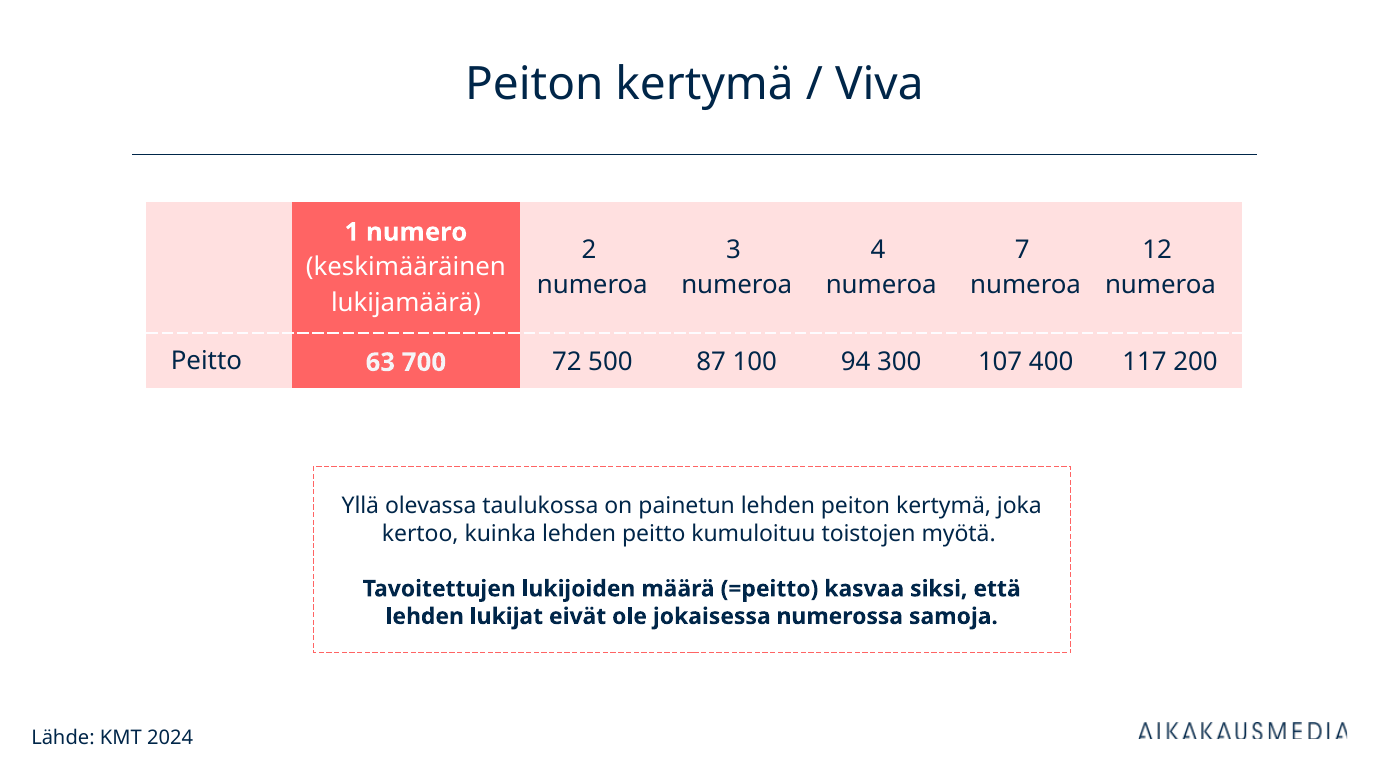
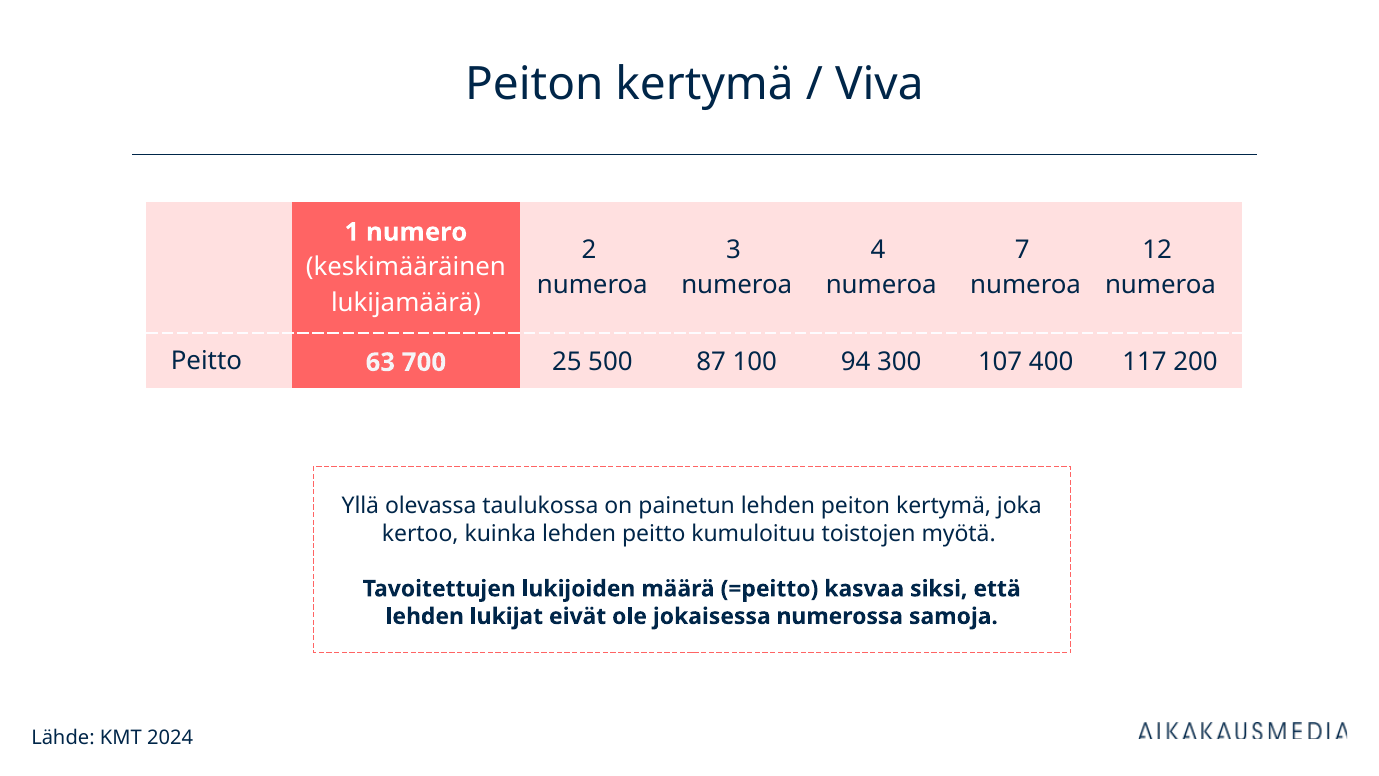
72: 72 -> 25
